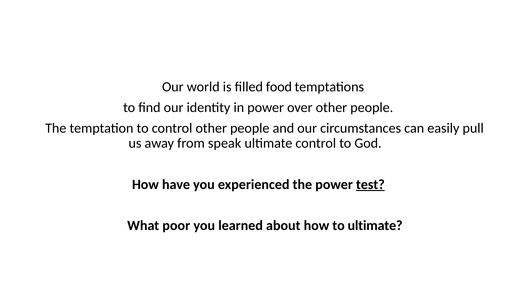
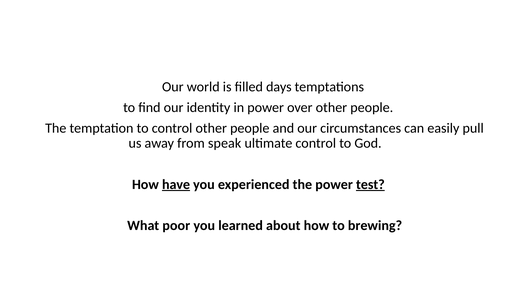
food: food -> days
have underline: none -> present
to ultimate: ultimate -> brewing
